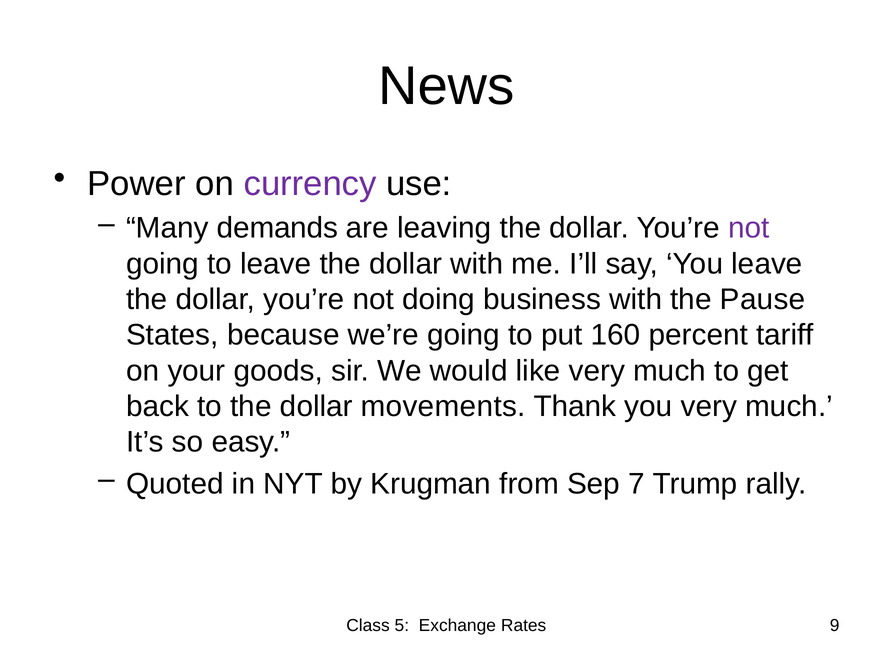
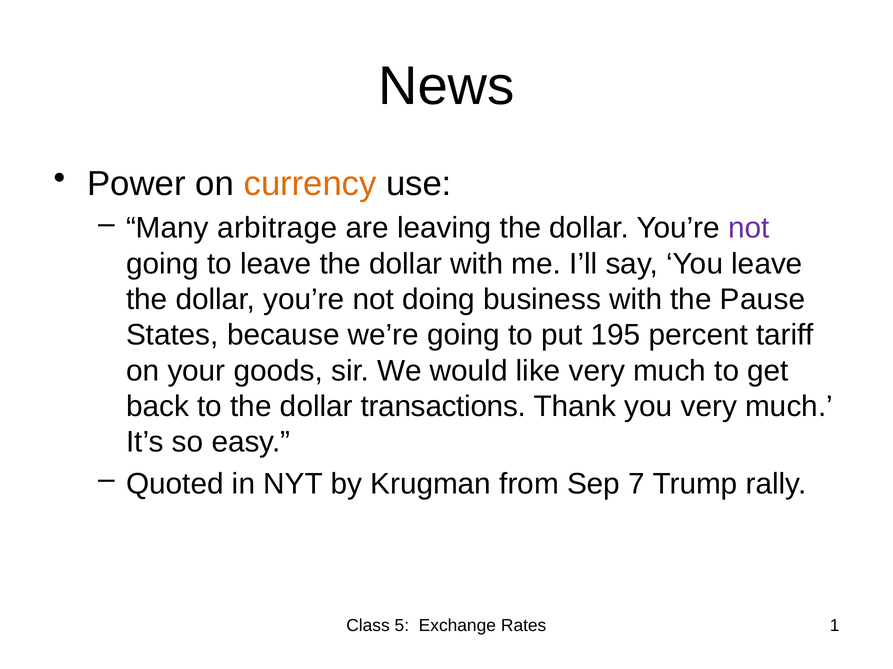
currency colour: purple -> orange
demands: demands -> arbitrage
160: 160 -> 195
movements: movements -> transactions
9: 9 -> 1
